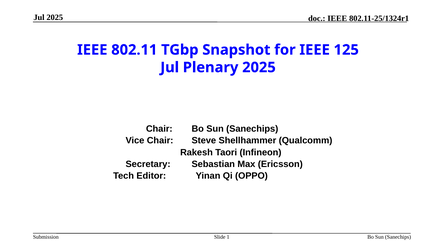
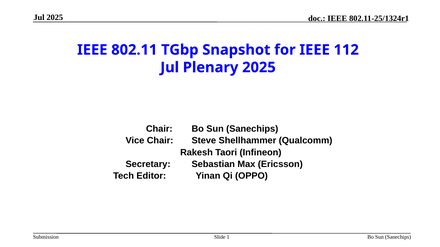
125: 125 -> 112
